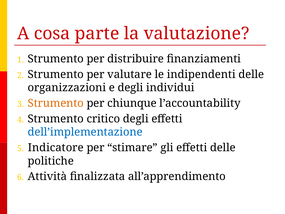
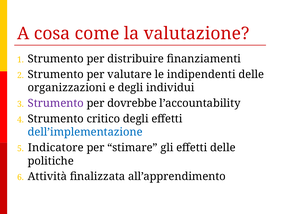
parte: parte -> come
Strumento at (56, 103) colour: orange -> purple
chiunque: chiunque -> dovrebbe
